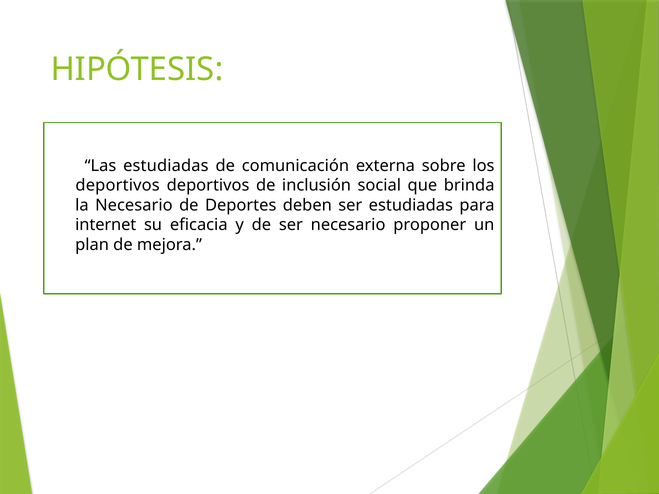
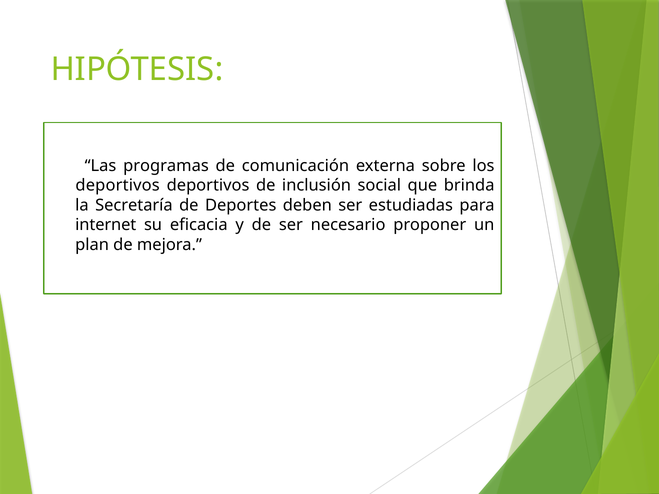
Las estudiadas: estudiadas -> programas
la Necesario: Necesario -> Secretaría
